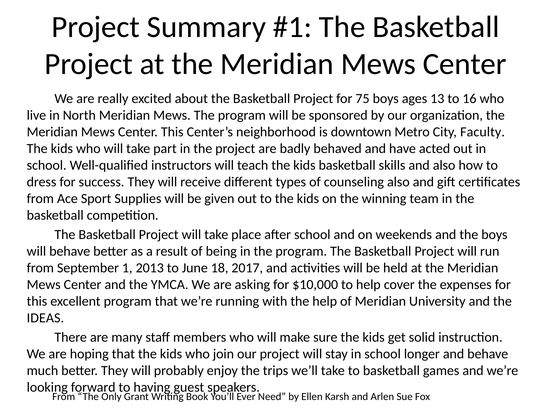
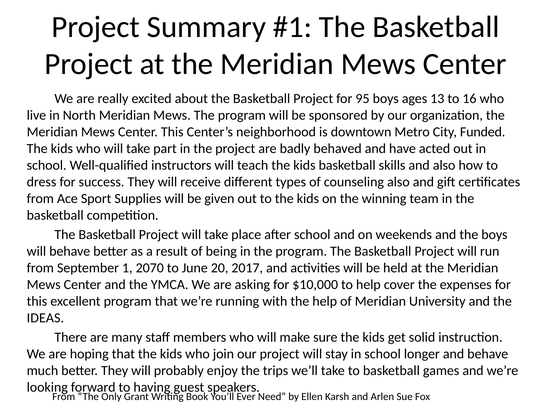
75: 75 -> 95
Faculty: Faculty -> Funded
2013: 2013 -> 2070
18: 18 -> 20
